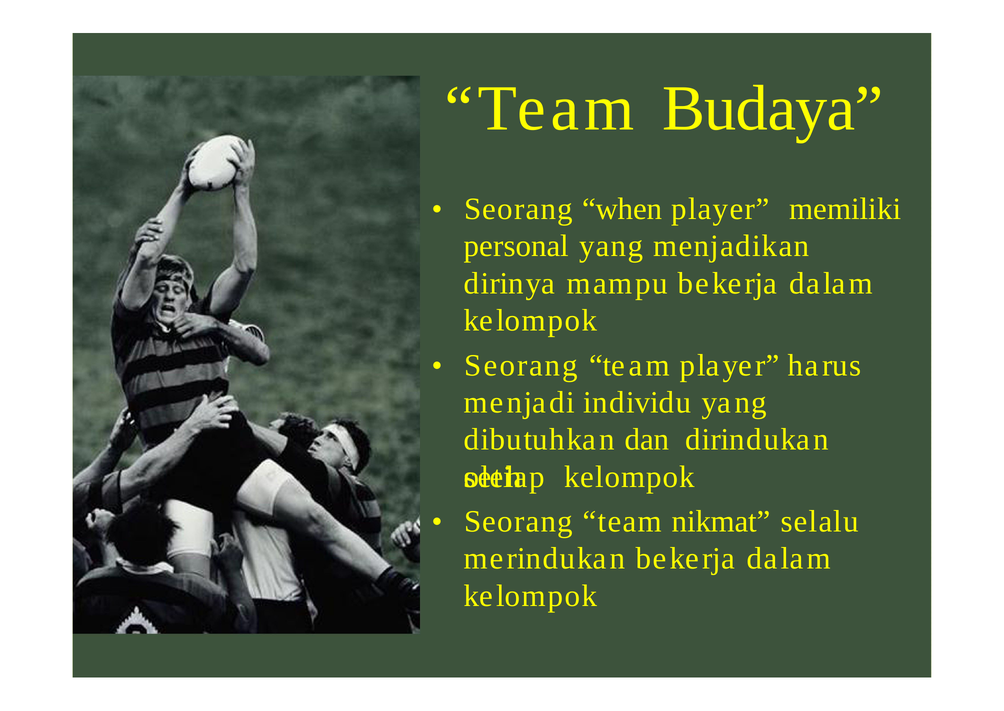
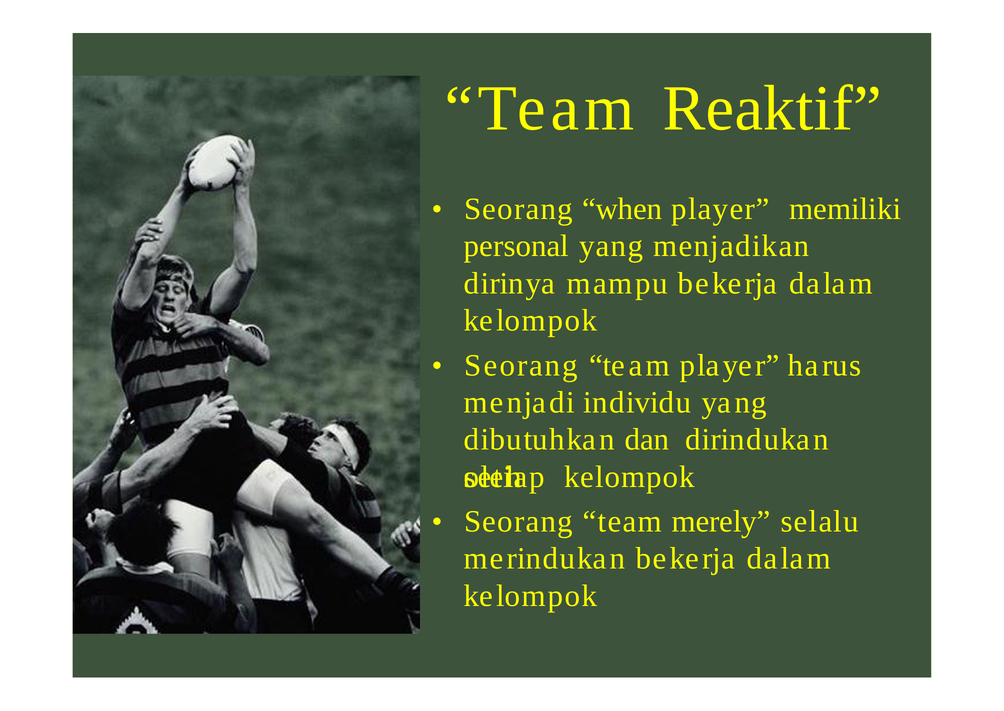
Budaya: Budaya -> Reaktif
nikmat: nikmat -> merely
